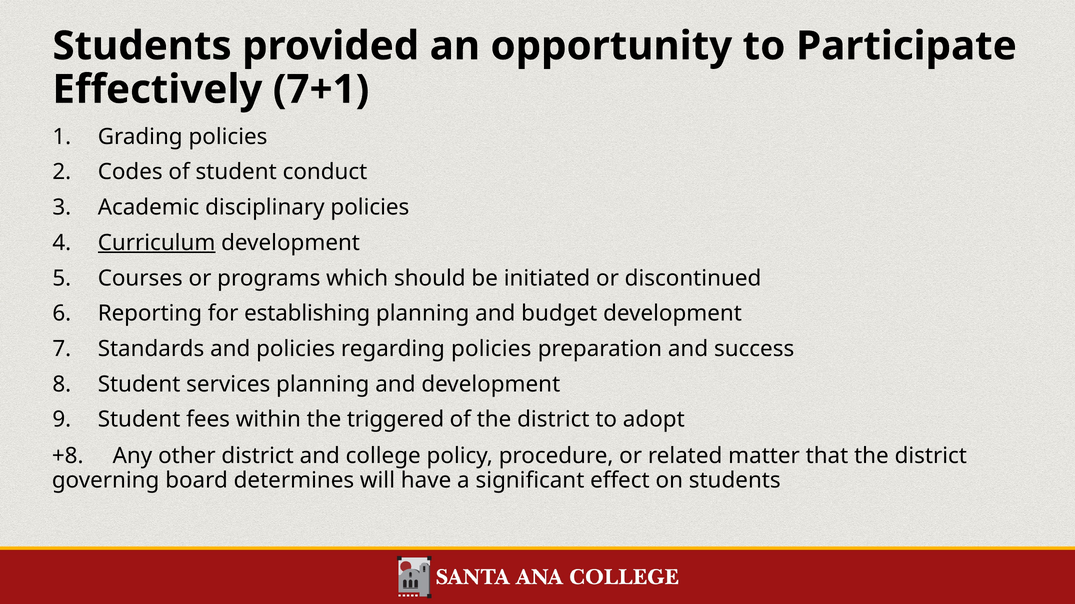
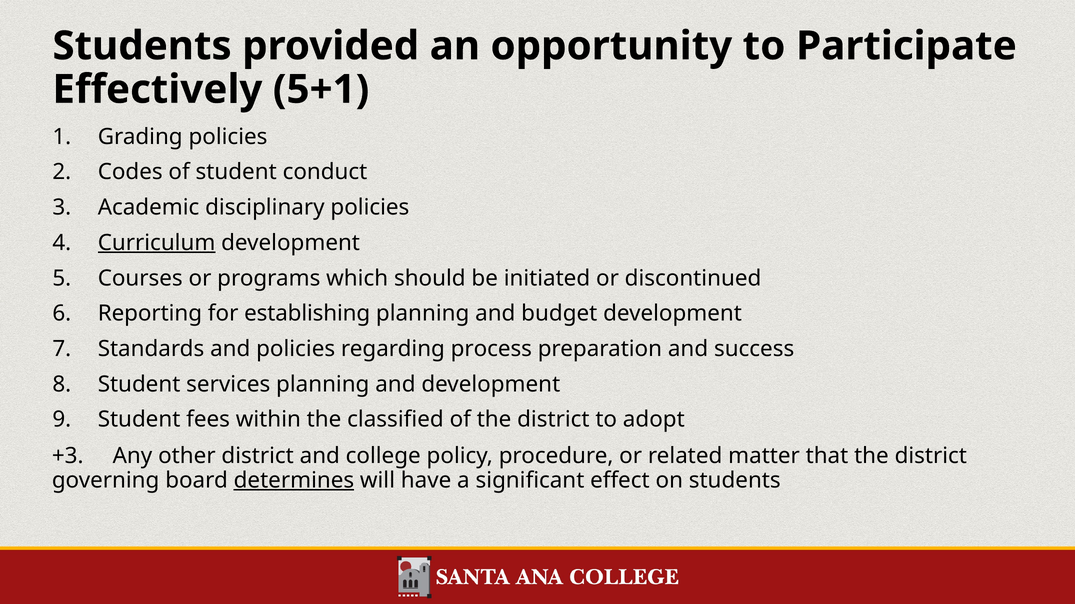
7+1: 7+1 -> 5+1
regarding policies: policies -> process
triggered: triggered -> classified
+8: +8 -> +3
determines underline: none -> present
